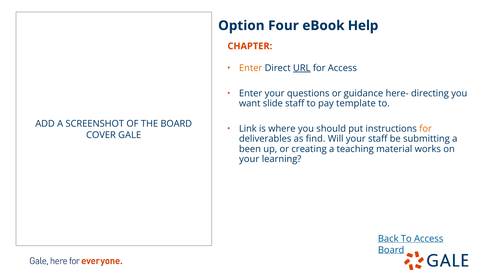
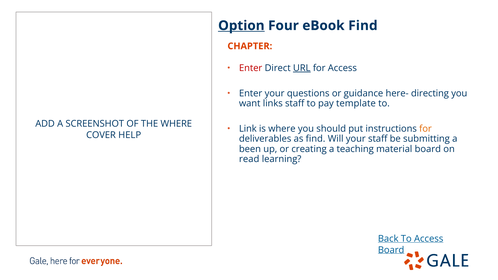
Option underline: none -> present
eBook Help: Help -> Find
Enter at (251, 68) colour: orange -> red
slide: slide -> links
THE BOARD: BOARD -> WHERE
GALE: GALE -> HELP
material works: works -> board
your at (249, 159): your -> read
